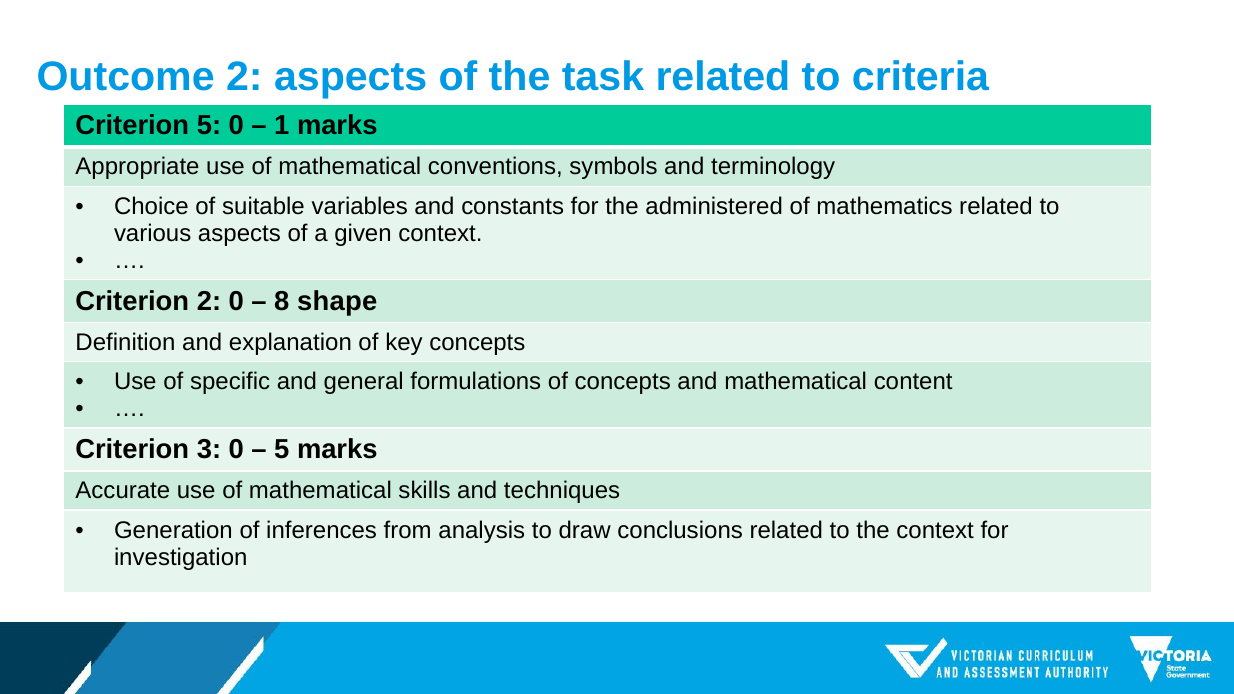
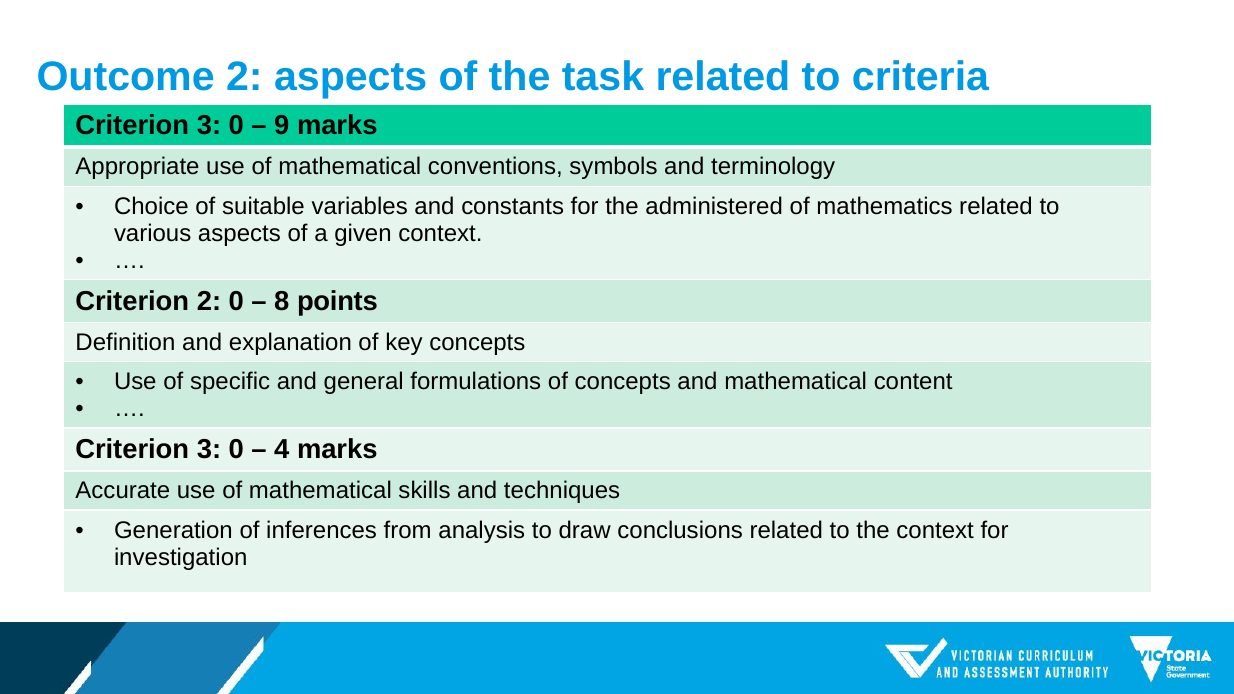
5 at (209, 126): 5 -> 3
1: 1 -> 9
shape: shape -> points
5 at (282, 450): 5 -> 4
